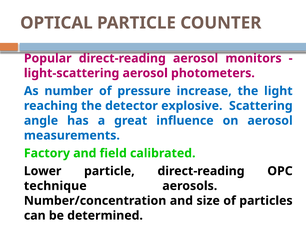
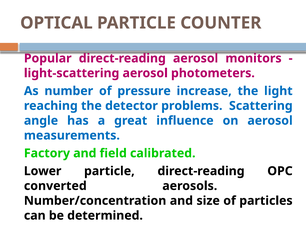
explosive: explosive -> problems
technique: technique -> converted
